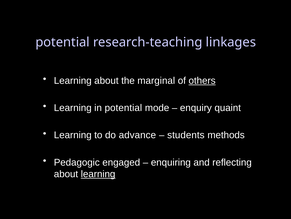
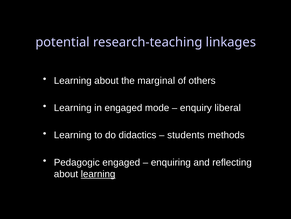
others underline: present -> none
in potential: potential -> engaged
quaint: quaint -> liberal
advance: advance -> didactics
